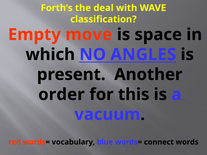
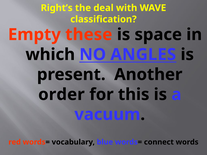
Forth’s: Forth’s -> Right’s
move: move -> these
